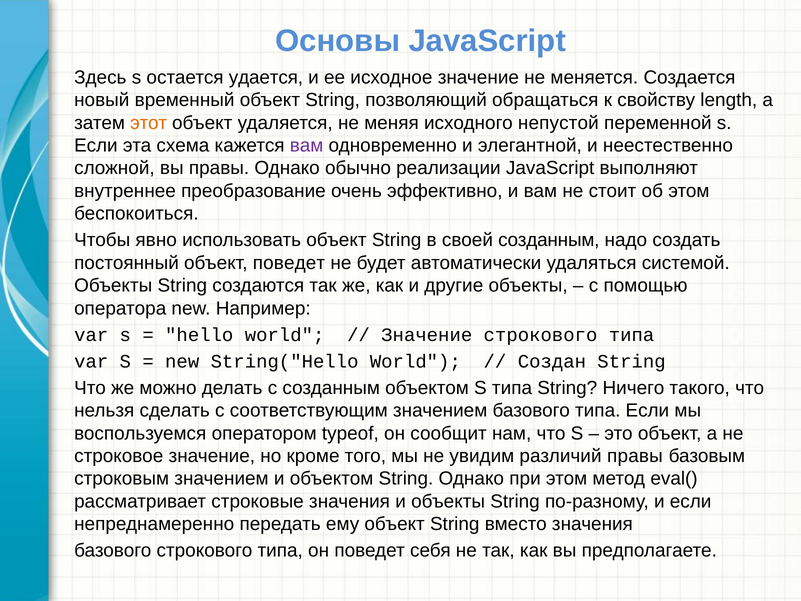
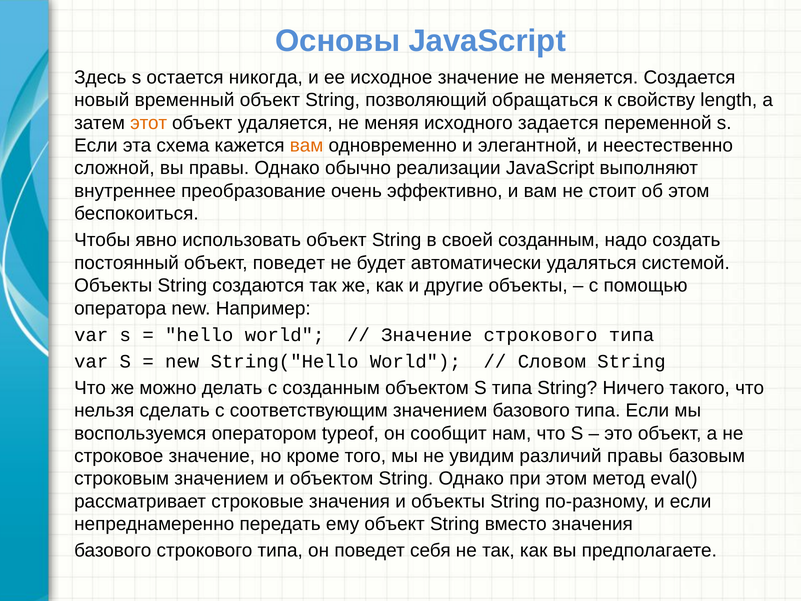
удается: удается -> никогда
непустой: непустой -> задается
вам at (307, 145) colour: purple -> orange
Создан: Создан -> Словом
